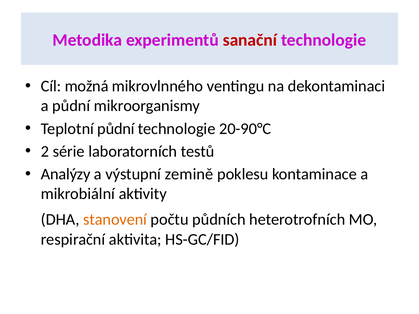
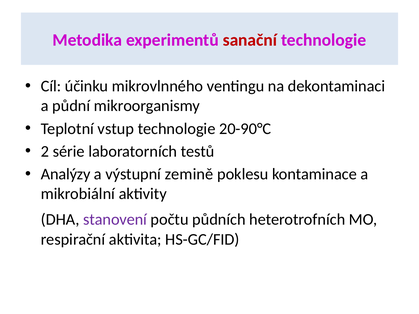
možná: možná -> účinku
Teplotní půdní: půdní -> vstup
stanovení colour: orange -> purple
